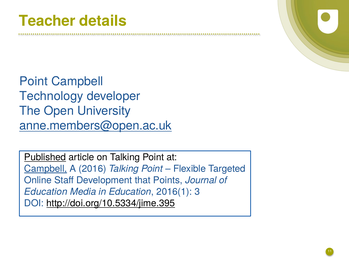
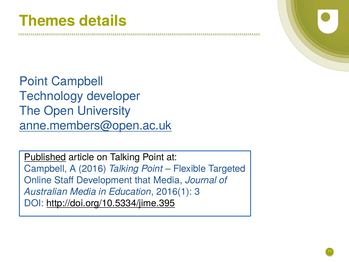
Teacher: Teacher -> Themes
Campbell at (46, 169) underline: present -> none
that Points: Points -> Media
Education at (46, 192): Education -> Australian
